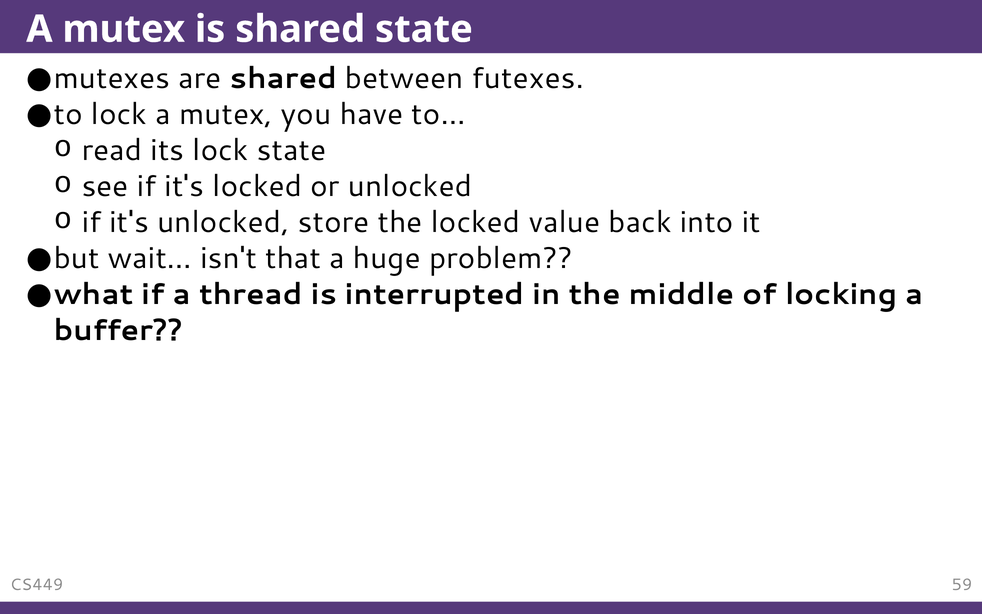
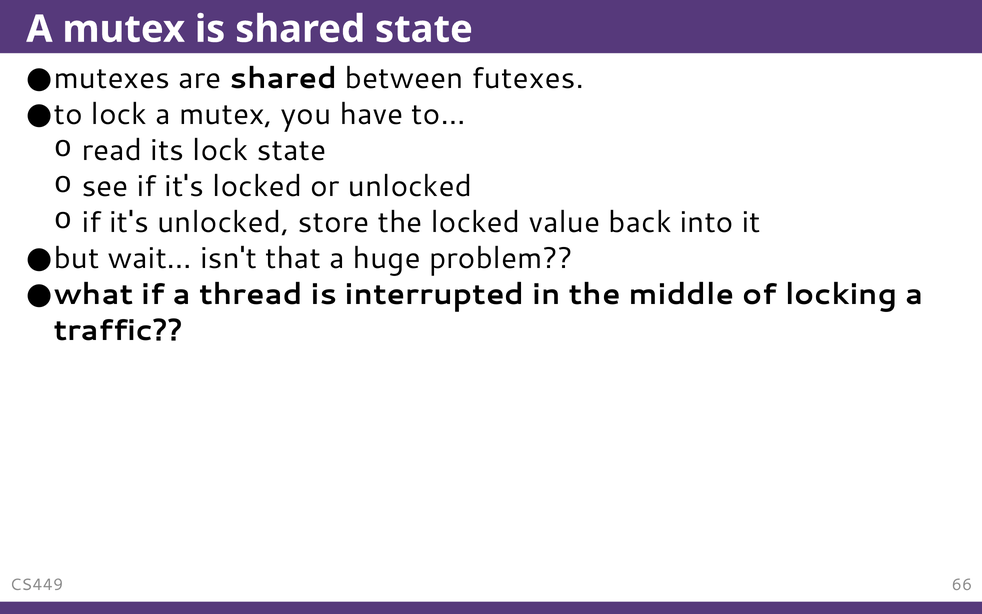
buffer: buffer -> traffic
59: 59 -> 66
